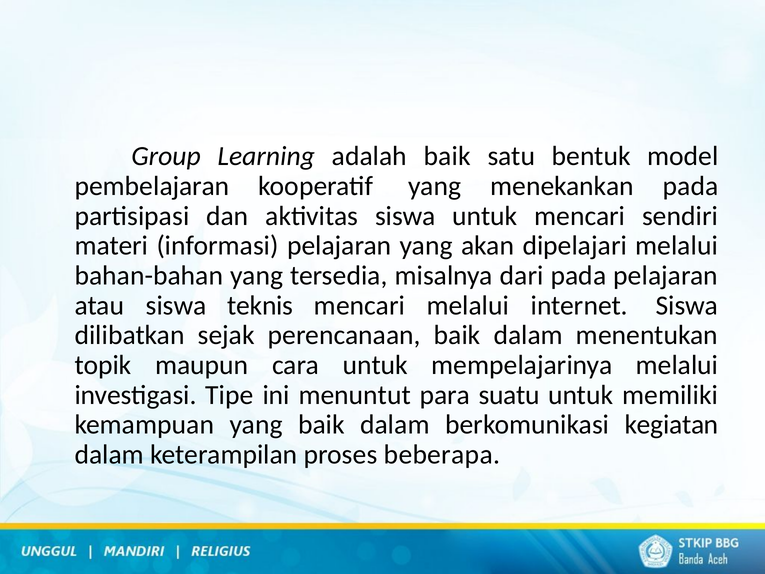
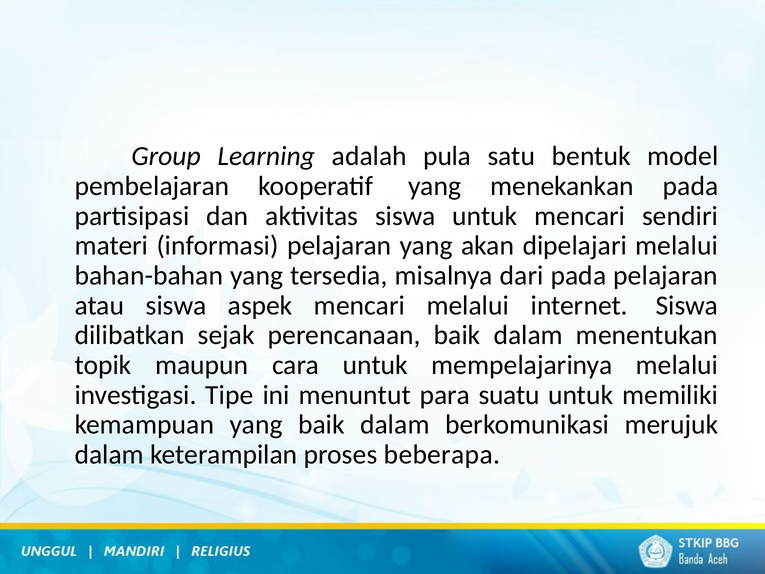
adalah baik: baik -> pula
teknis: teknis -> aspek
kegiatan: kegiatan -> merujuk
